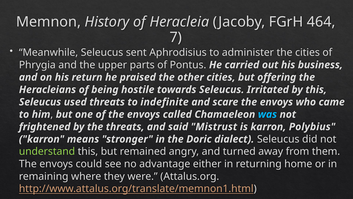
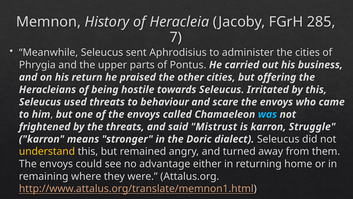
464: 464 -> 285
indefinite: indefinite -> behaviour
Polybius: Polybius -> Struggle
understand colour: light green -> yellow
